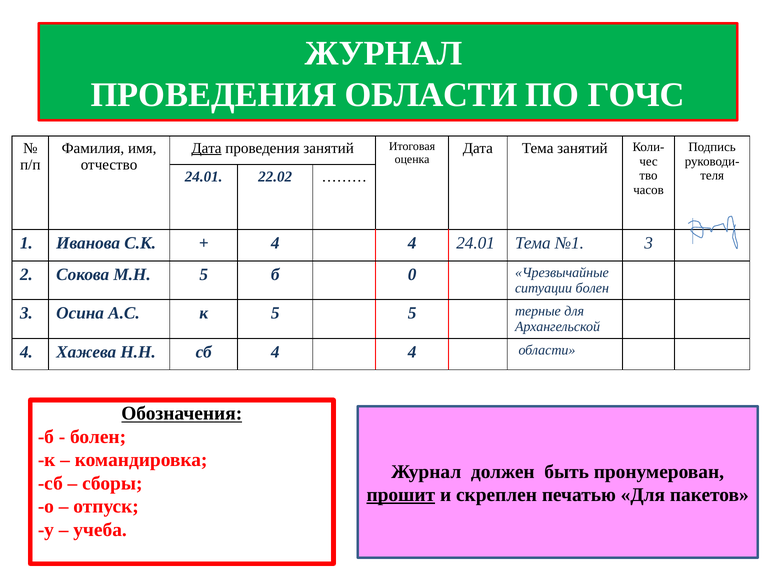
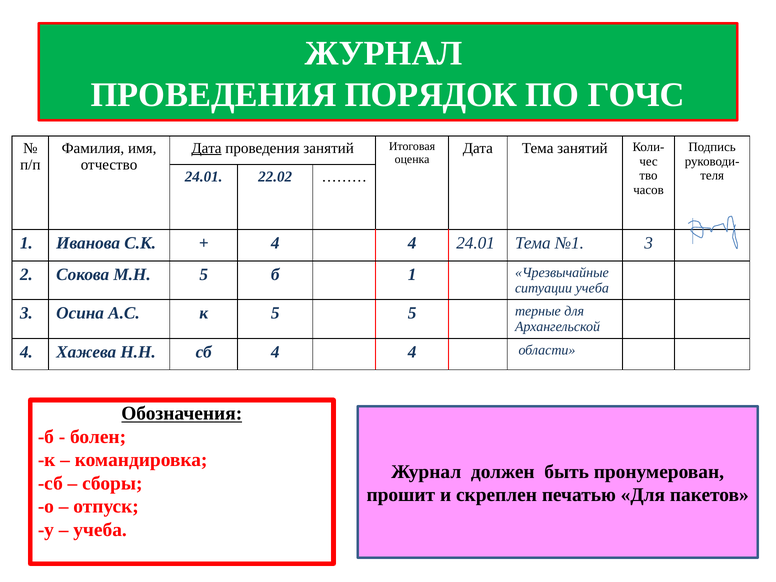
ПРОВЕДЕНИЯ ОБЛАСТИ: ОБЛАСТИ -> ПОРЯДОК
б 0: 0 -> 1
ситуации болен: болен -> учеба
прошит underline: present -> none
